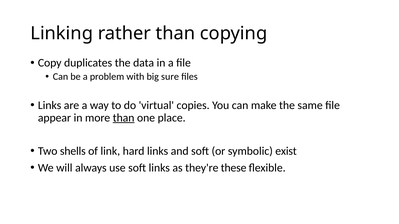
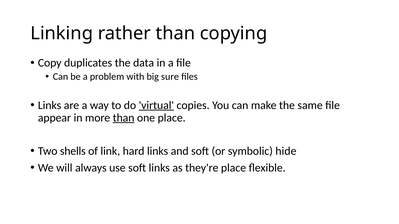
virtual underline: none -> present
exist: exist -> hide
they're these: these -> place
